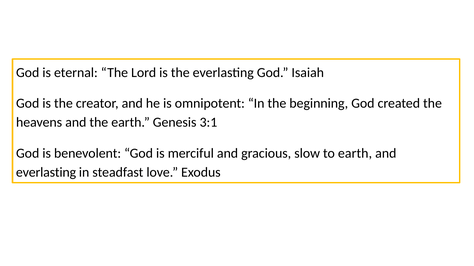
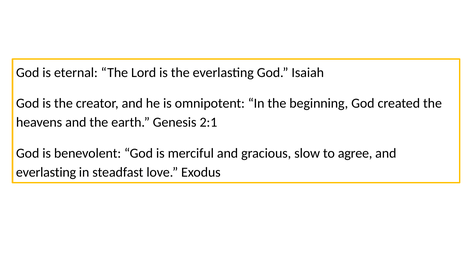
3:1: 3:1 -> 2:1
to earth: earth -> agree
